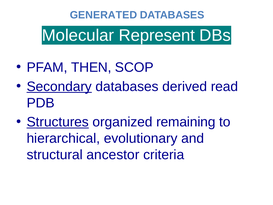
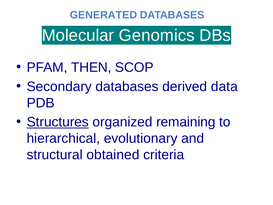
Represent: Represent -> Genomics
Secondary underline: present -> none
read: read -> data
ancestor: ancestor -> obtained
